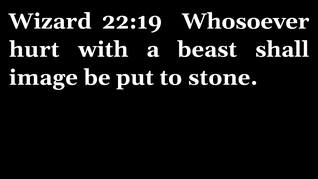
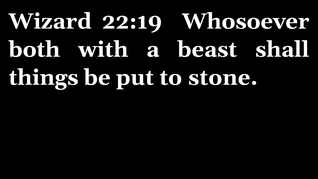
hurt: hurt -> both
image: image -> things
